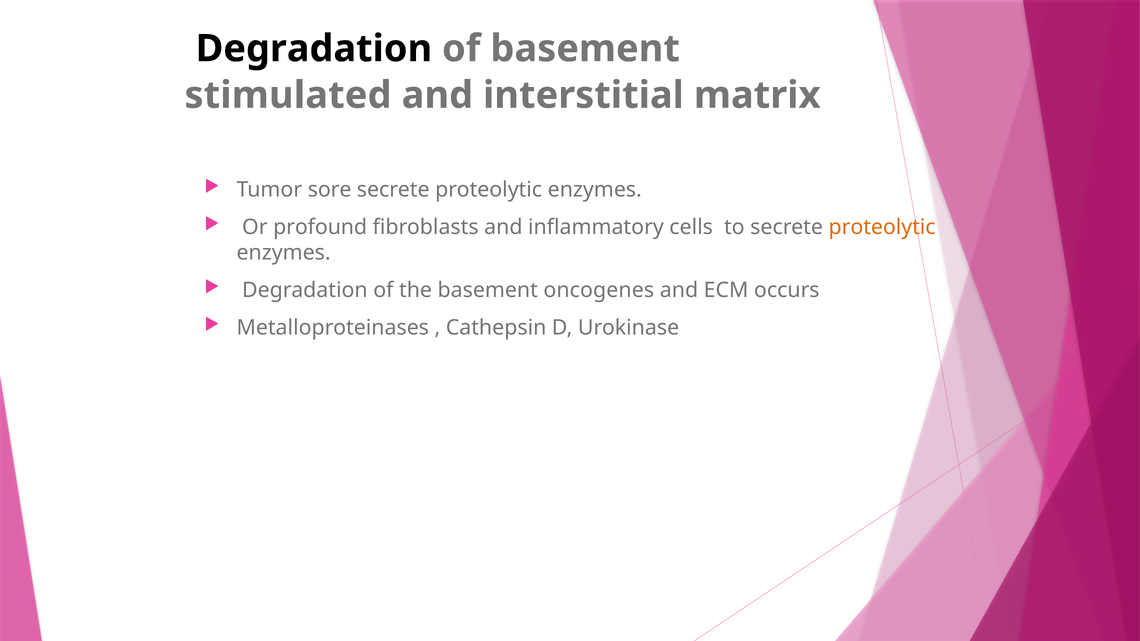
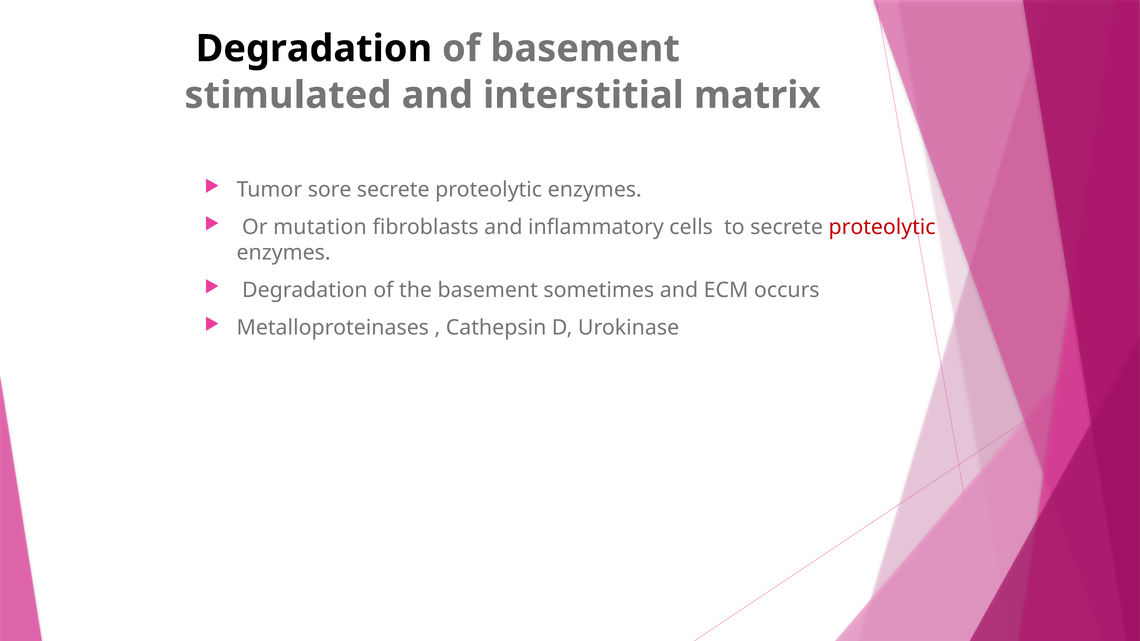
profound: profound -> mutation
proteolytic at (882, 227) colour: orange -> red
oncogenes: oncogenes -> sometimes
